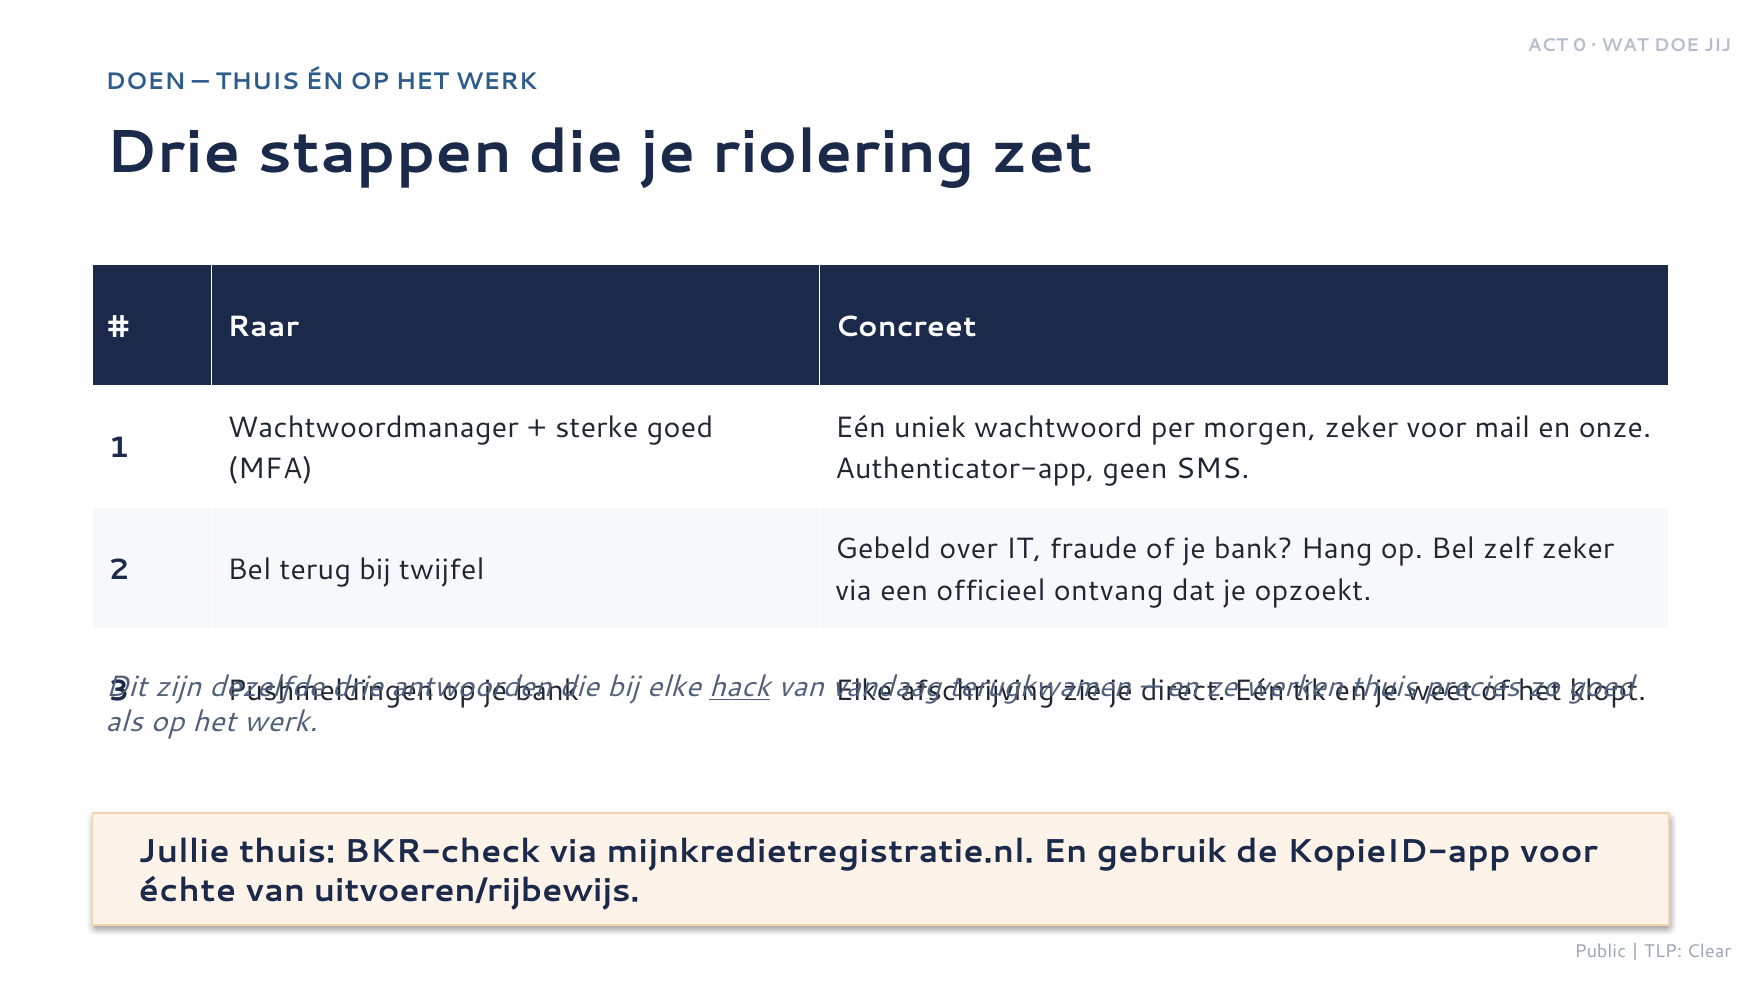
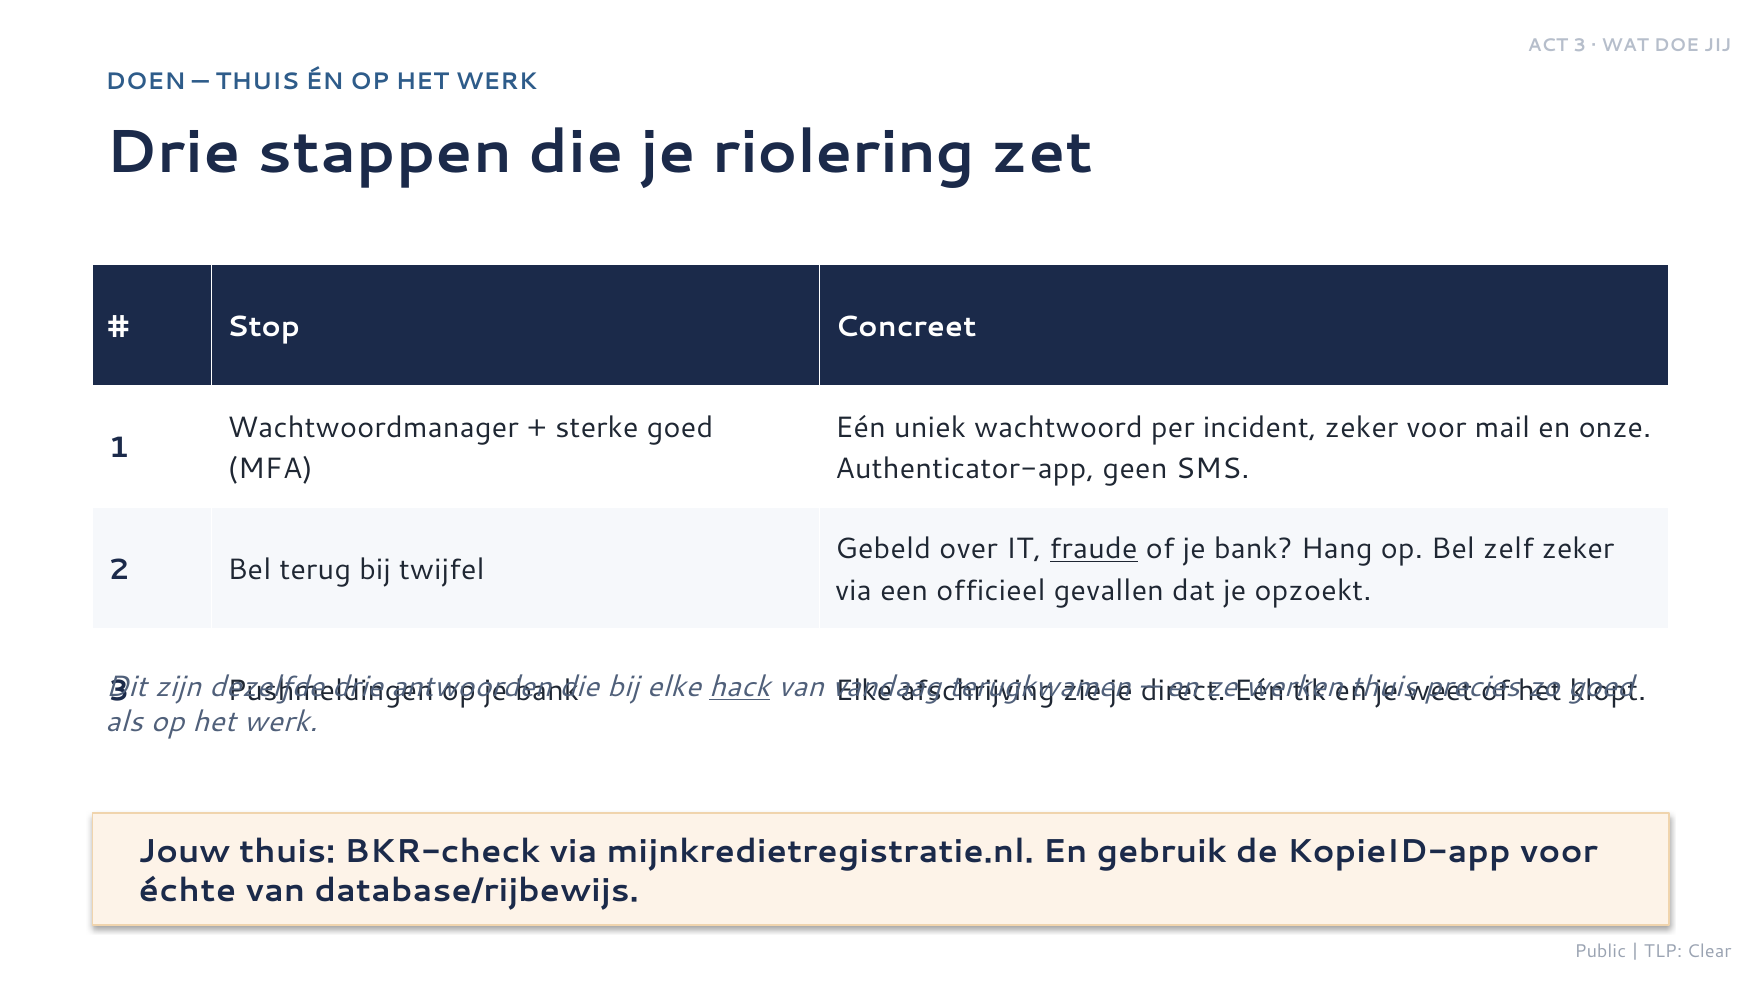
ACT 0: 0 -> 3
Raar: Raar -> Stop
morgen: morgen -> incident
fraude underline: none -> present
ontvang: ontvang -> gevallen
Jullie: Jullie -> Jouw
uitvoeren/rijbewijs: uitvoeren/rijbewijs -> database/rijbewijs
